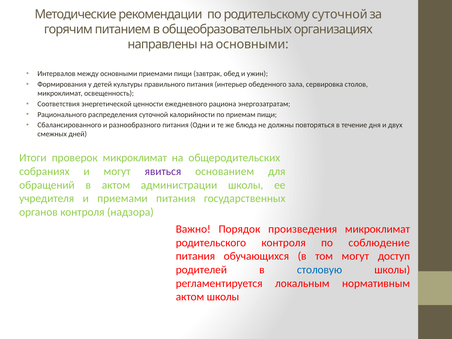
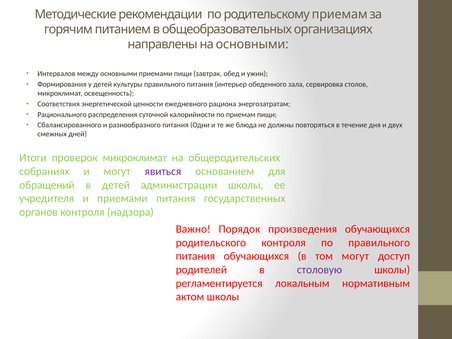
родительскому суточной: суточной -> приемам
в актом: актом -> детей
произведения микроклимат: микроклимат -> обучающихся
по соблюдение: соблюдение -> правильного
столовую colour: blue -> purple
